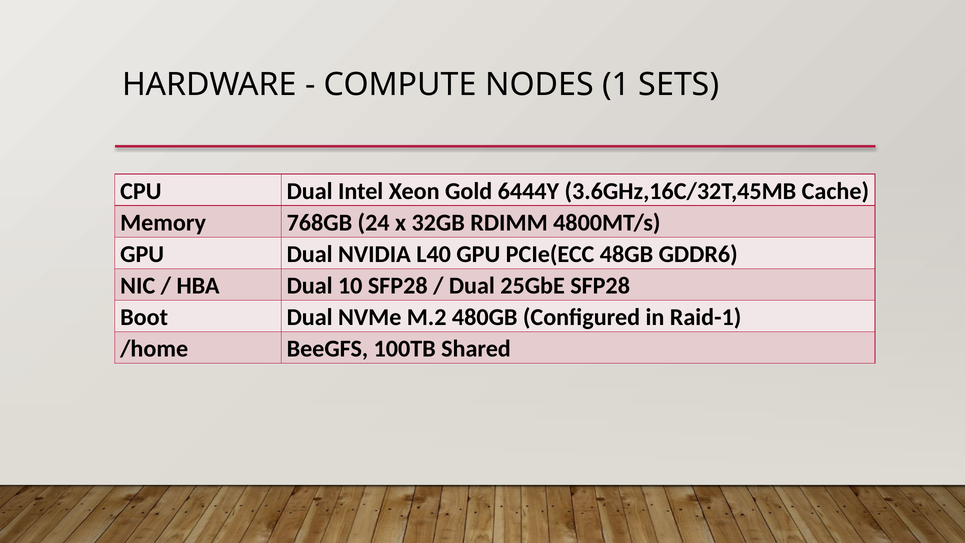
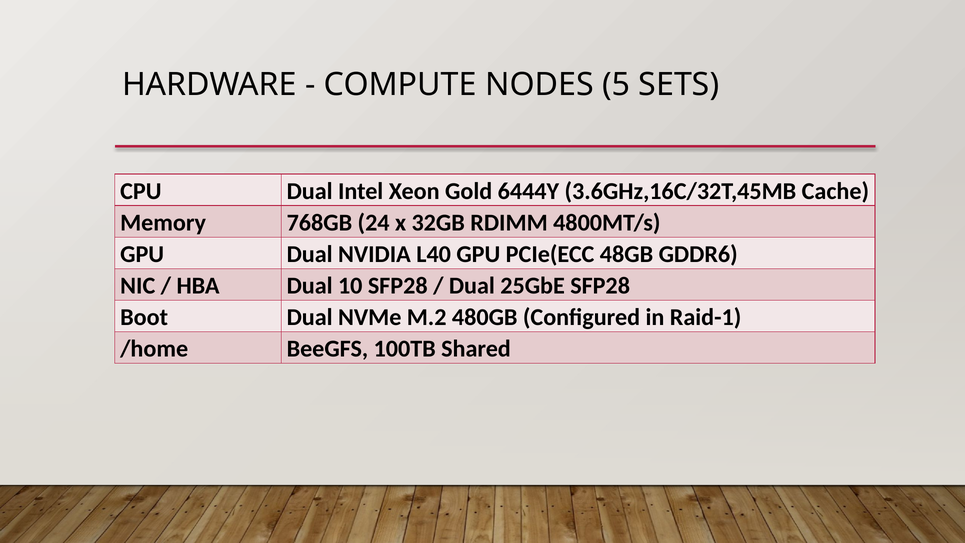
1: 1 -> 5
